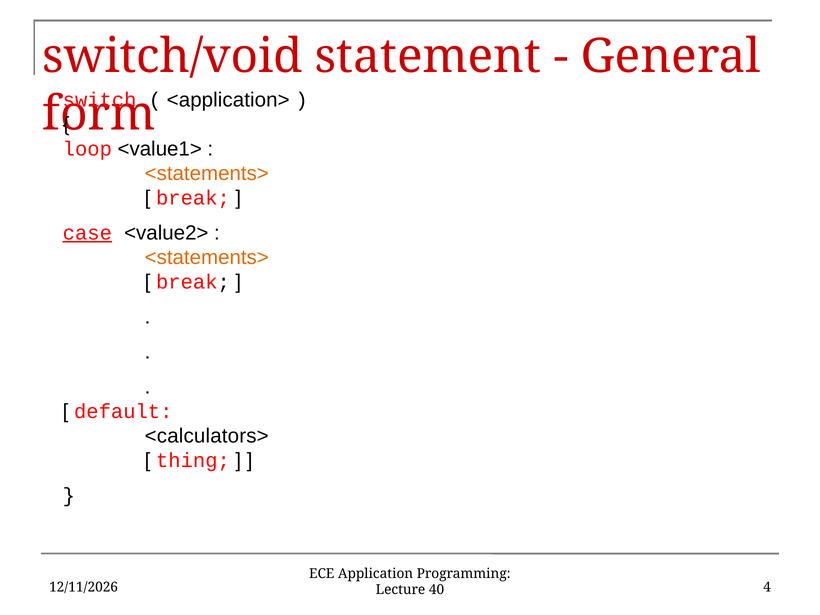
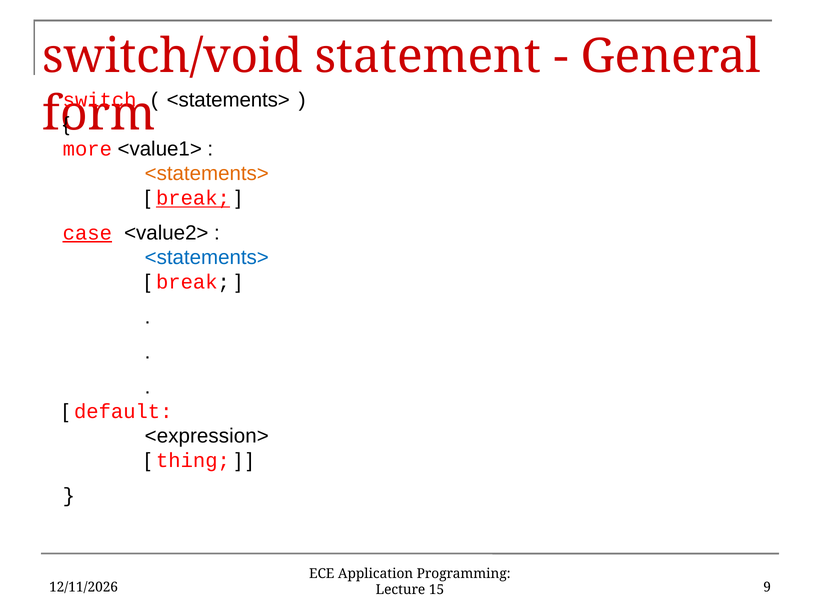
<application> at (228, 100): <application> -> <statements>
loop: loop -> more
break at (193, 198) underline: none -> present
<statements> at (207, 258) colour: orange -> blue
<calculators>: <calculators> -> <expression>
4: 4 -> 9
40: 40 -> 15
